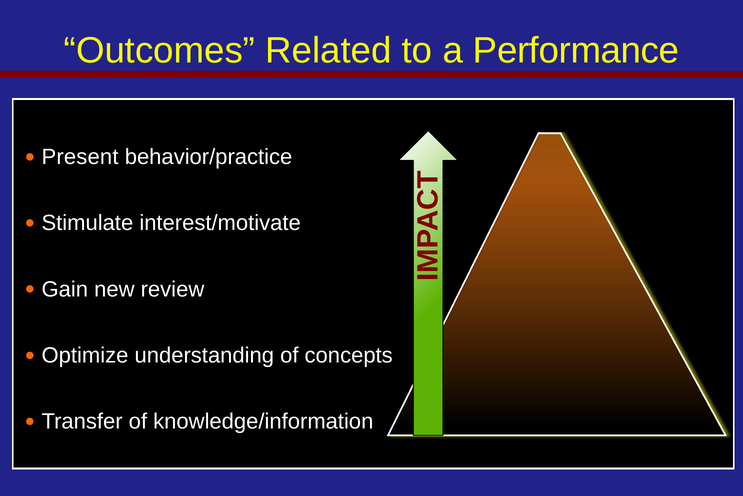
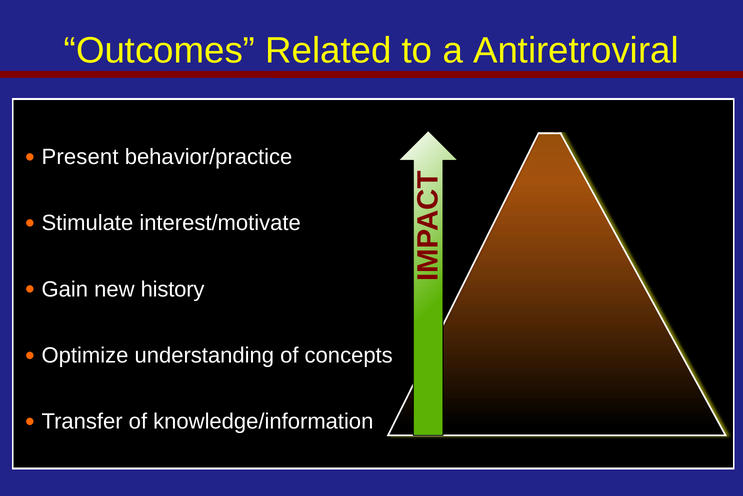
Performance: Performance -> Antiretroviral
review: review -> history
